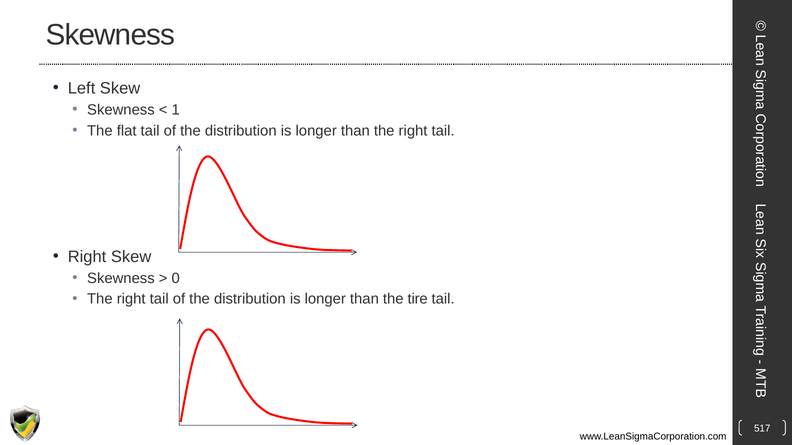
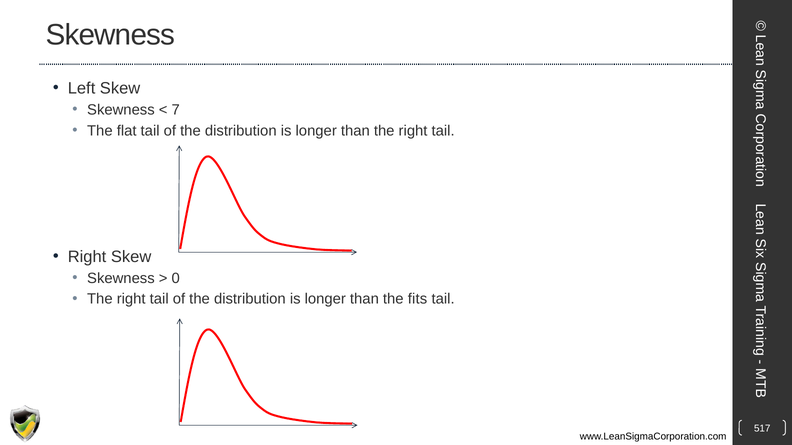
1: 1 -> 7
tire: tire -> fits
